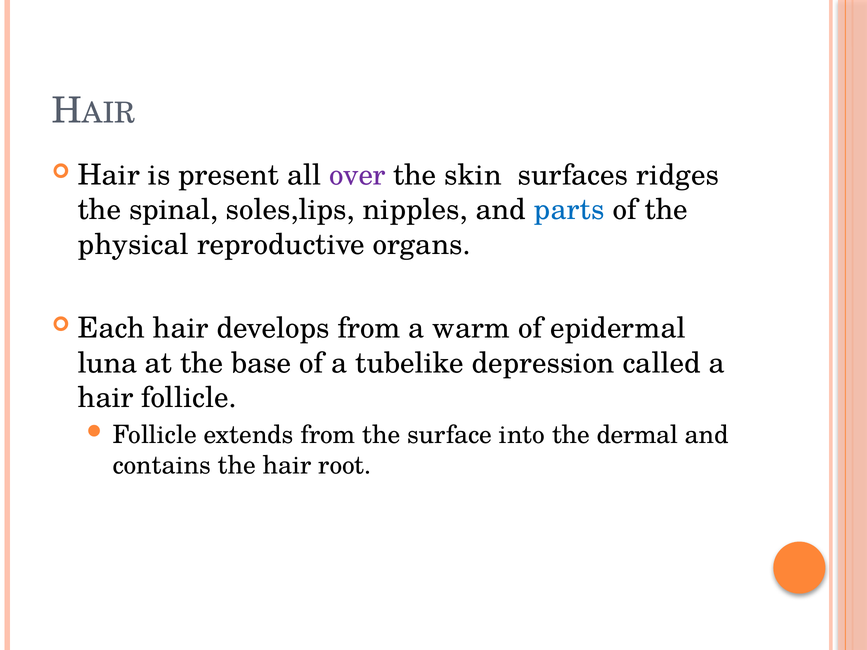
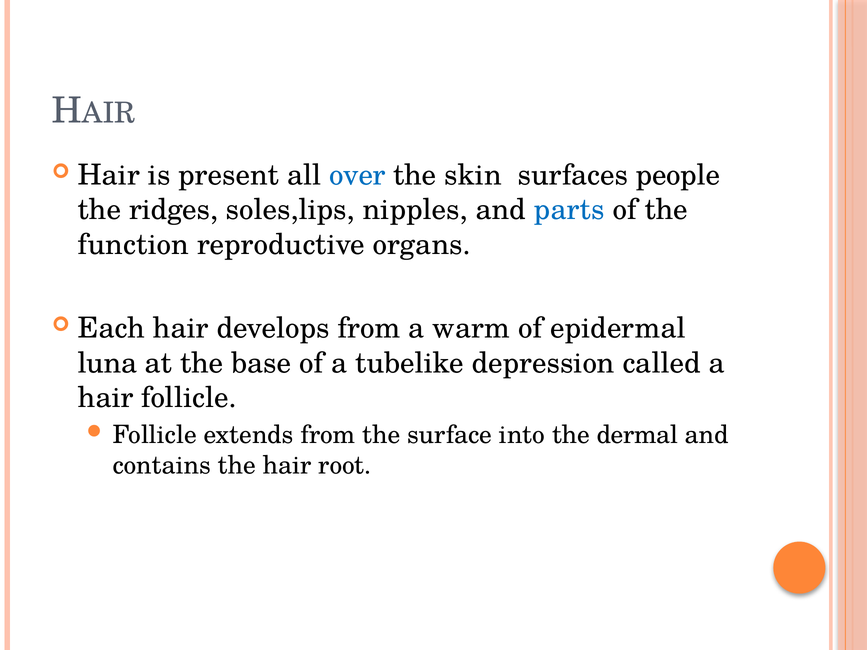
over colour: purple -> blue
ridges: ridges -> people
spinal: spinal -> ridges
physical: physical -> function
